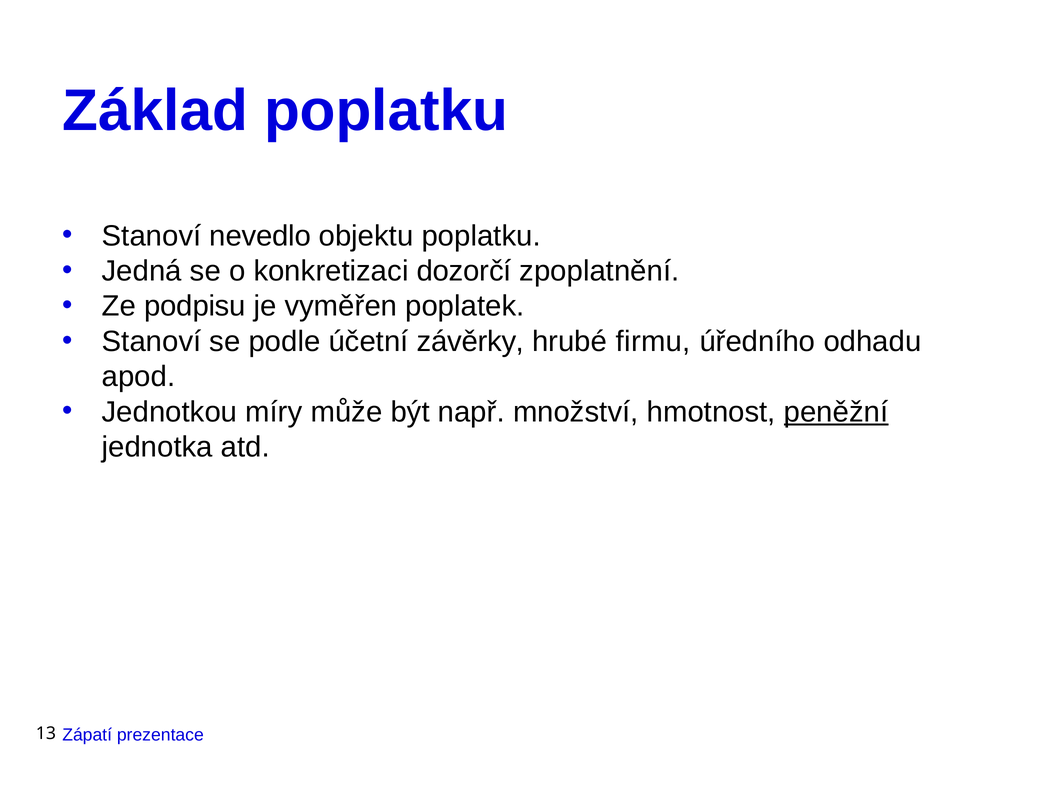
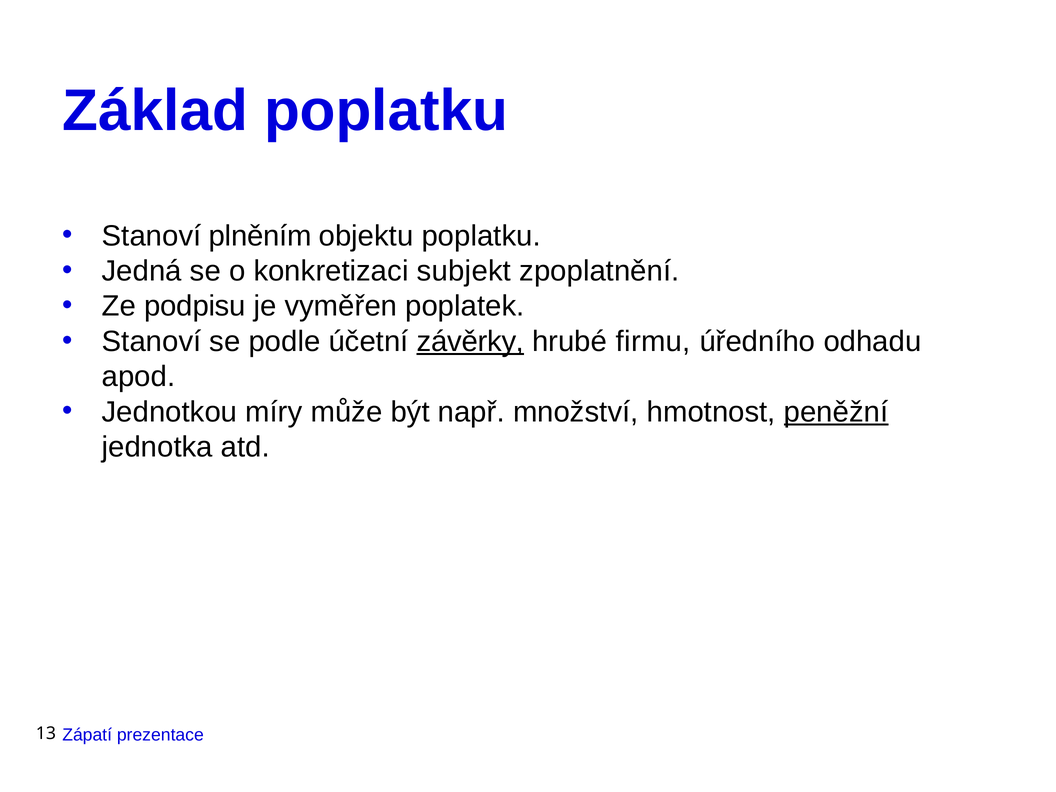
nevedlo: nevedlo -> plněním
dozorčí: dozorčí -> subjekt
závěrky underline: none -> present
